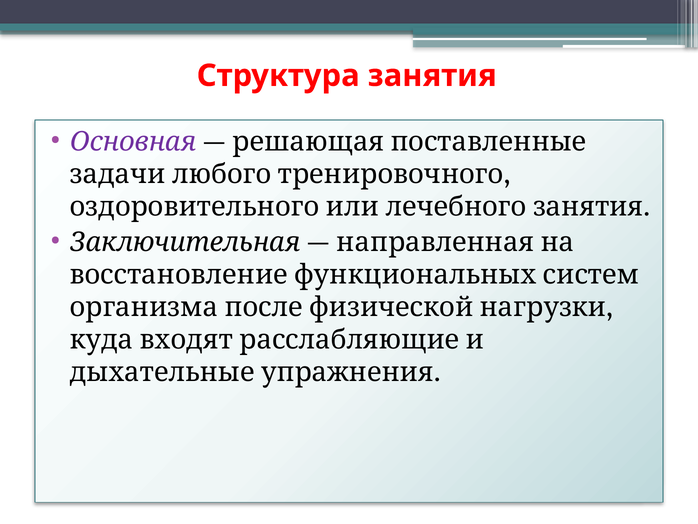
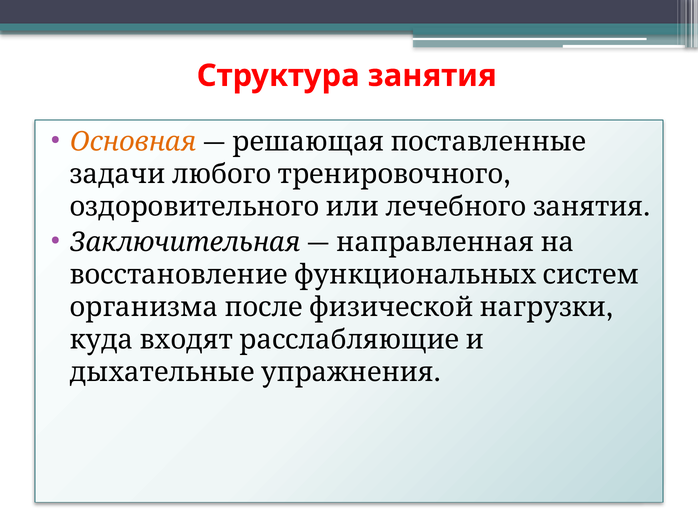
Основная colour: purple -> orange
